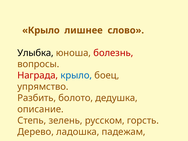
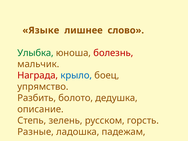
Крыло at (41, 30): Крыло -> Языке
Улыбка colour: black -> green
вопросы: вопросы -> мальчик
Дерево: Дерево -> Разные
